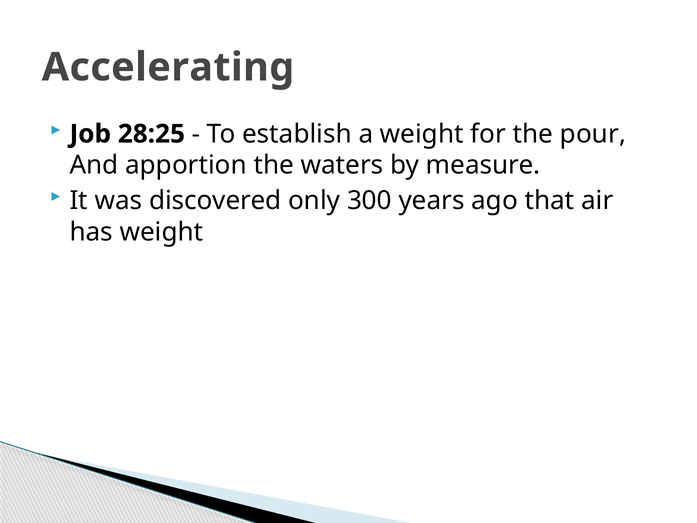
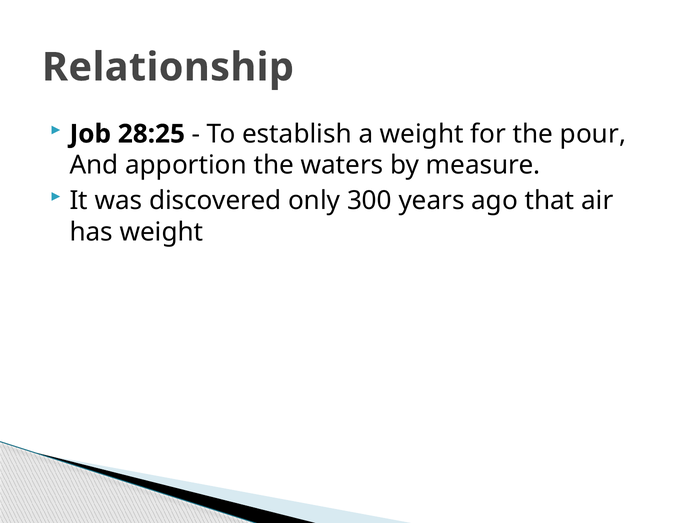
Accelerating: Accelerating -> Relationship
